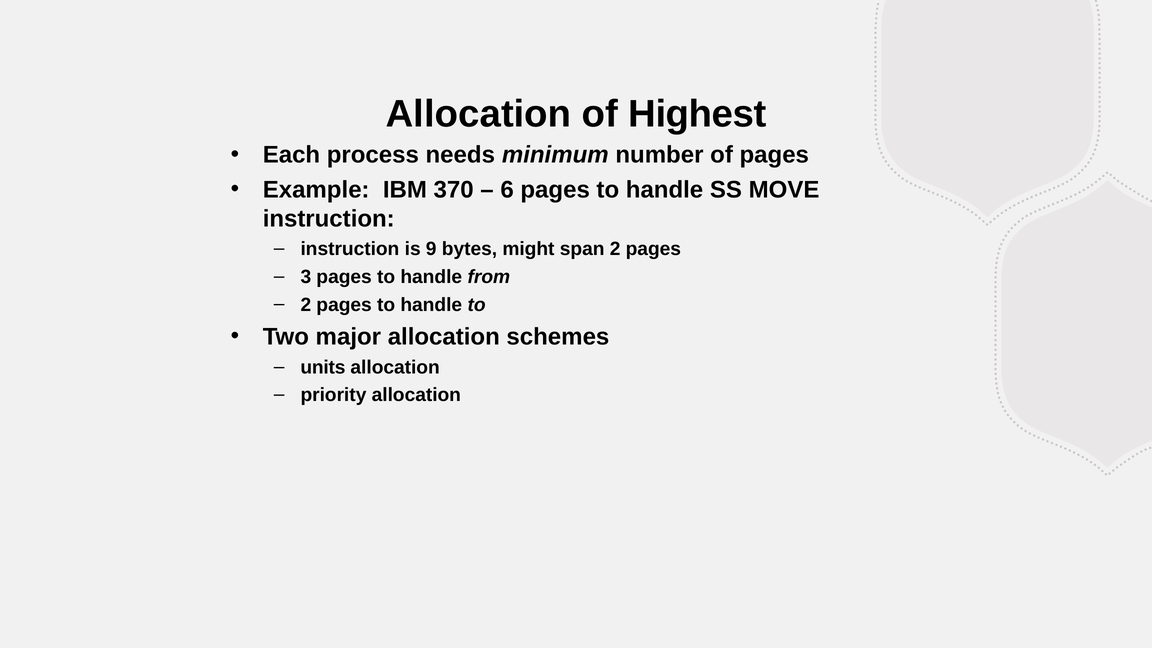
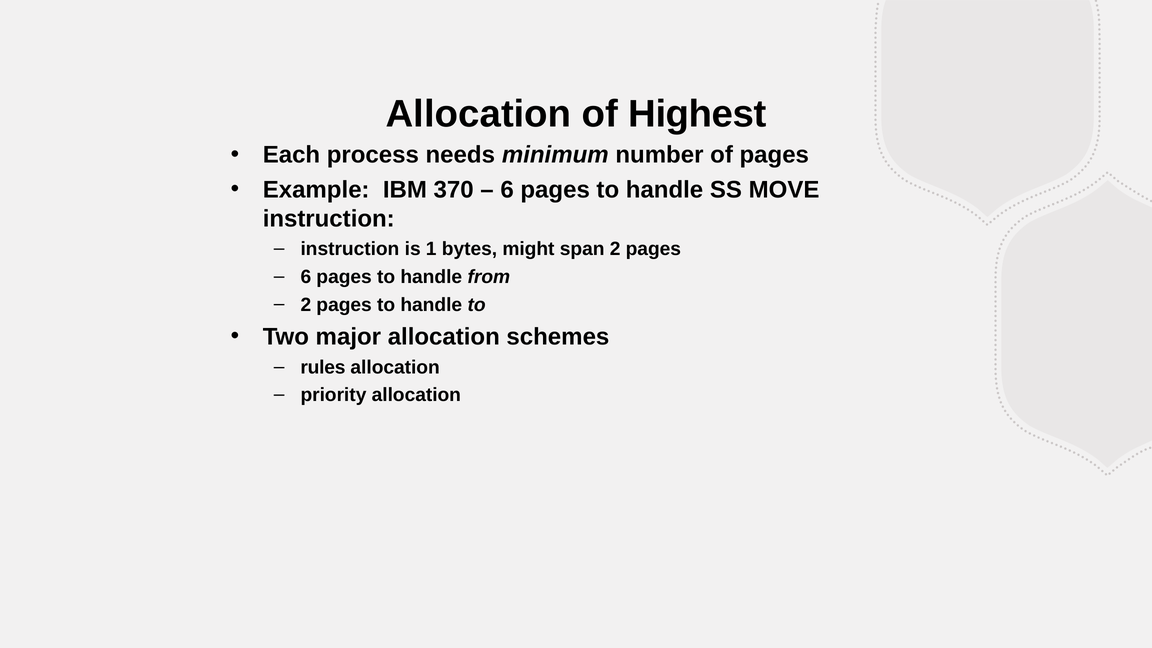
9: 9 -> 1
3 at (306, 277): 3 -> 6
units: units -> rules
